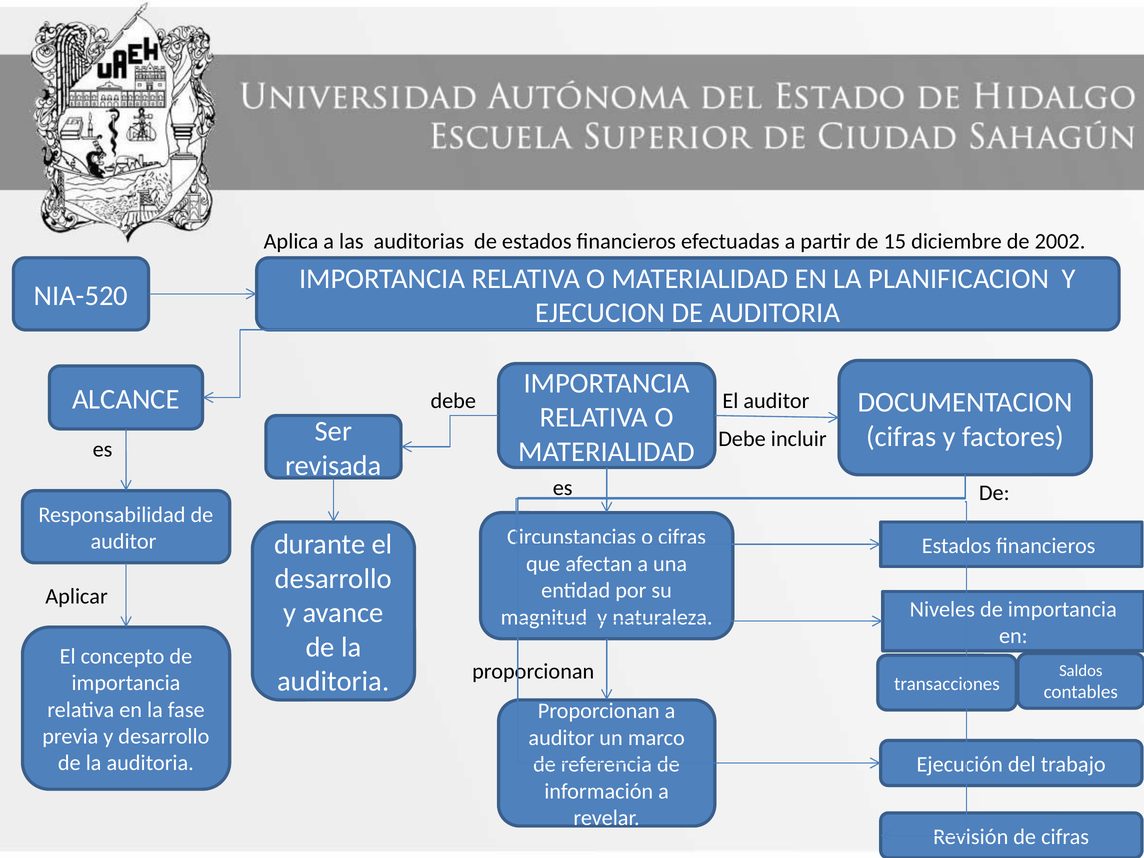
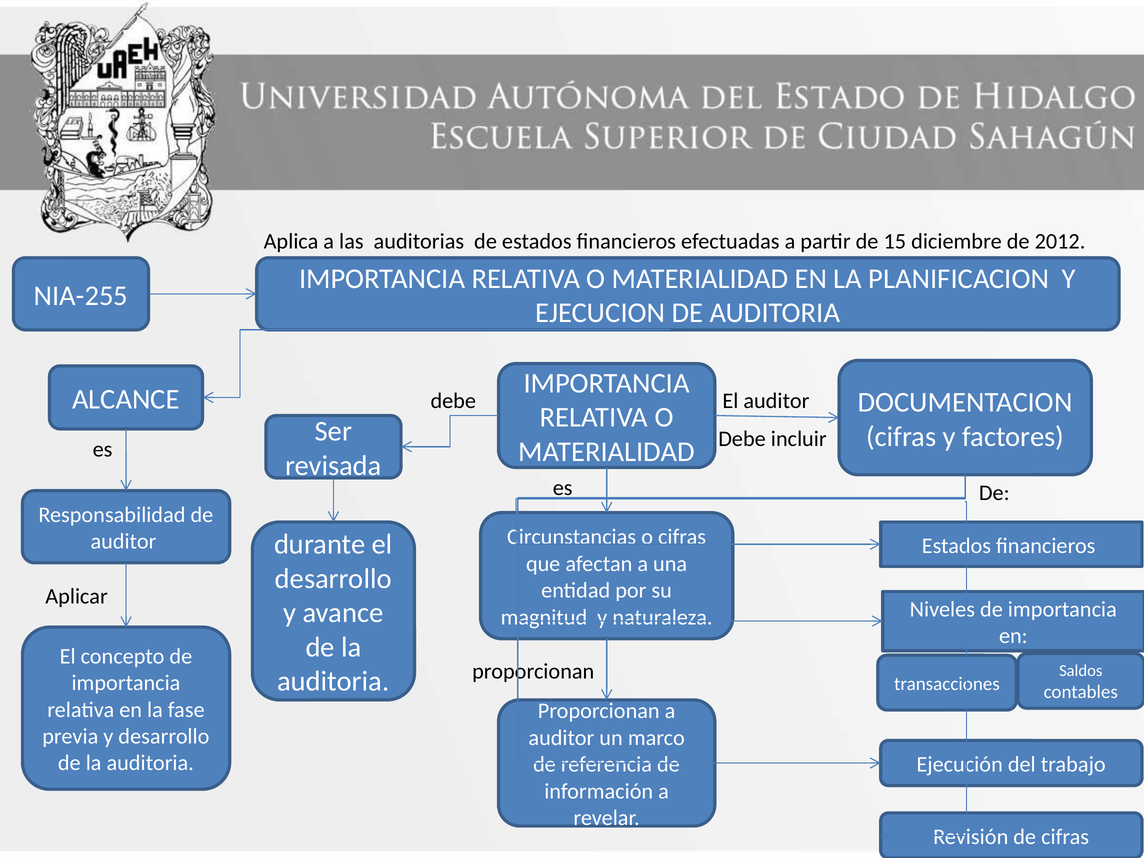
2002: 2002 -> 2012
NIA-520: NIA-520 -> NIA-255
